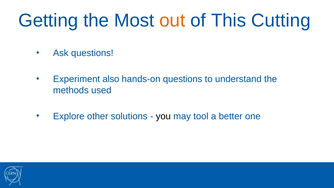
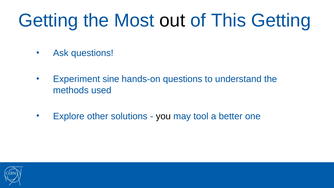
out colour: orange -> black
This Cutting: Cutting -> Getting
also: also -> sine
